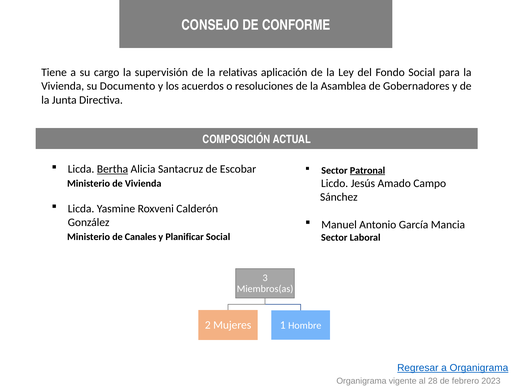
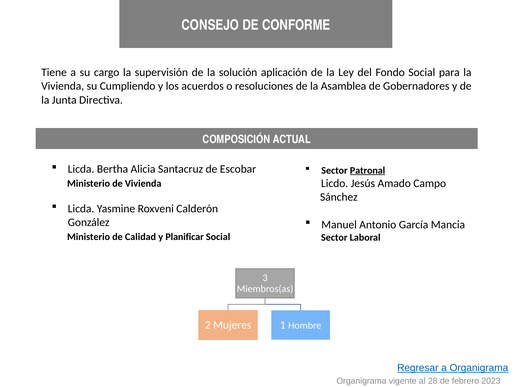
relativas: relativas -> solución
Documento: Documento -> Cumpliendo
Bertha underline: present -> none
Canales: Canales -> Calidad
